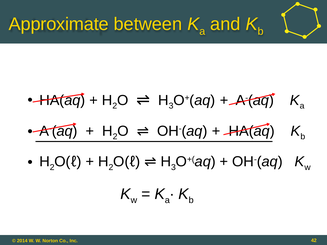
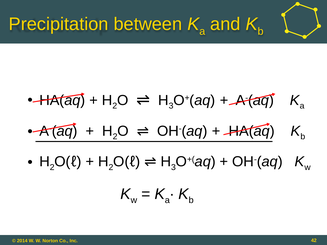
Approximate: Approximate -> Precipitation
